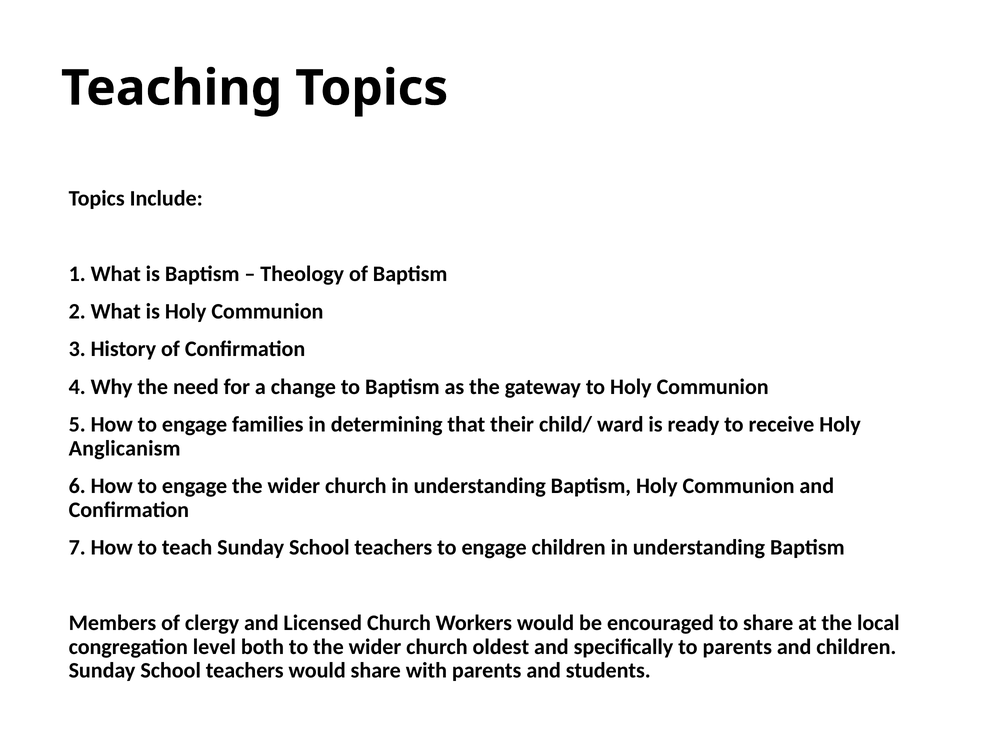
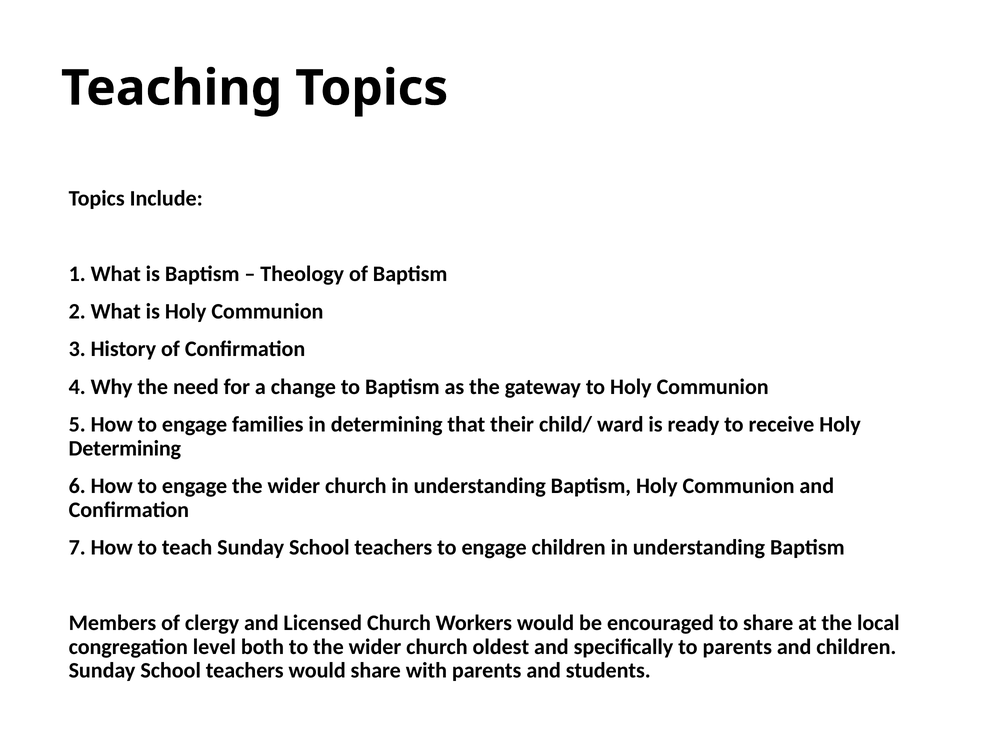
Anglicanism at (125, 448): Anglicanism -> Determining
